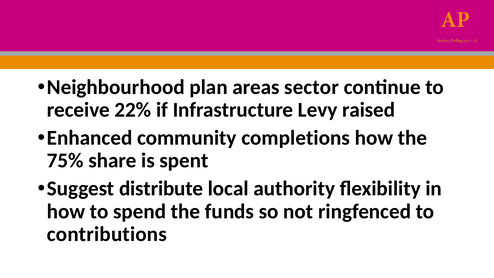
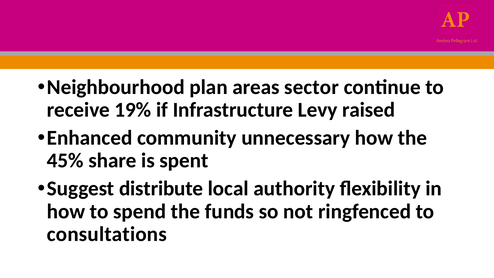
22%: 22% -> 19%
completions: completions -> unnecessary
75%: 75% -> 45%
contributions: contributions -> consultations
